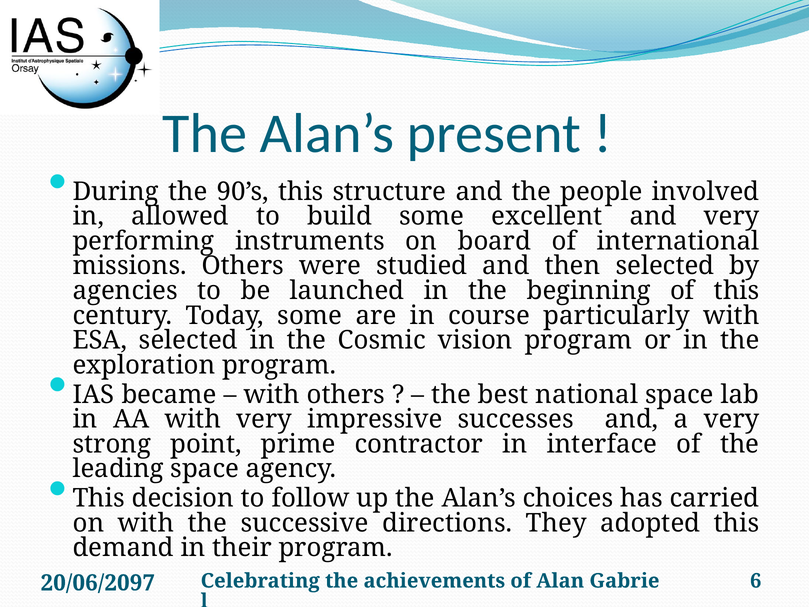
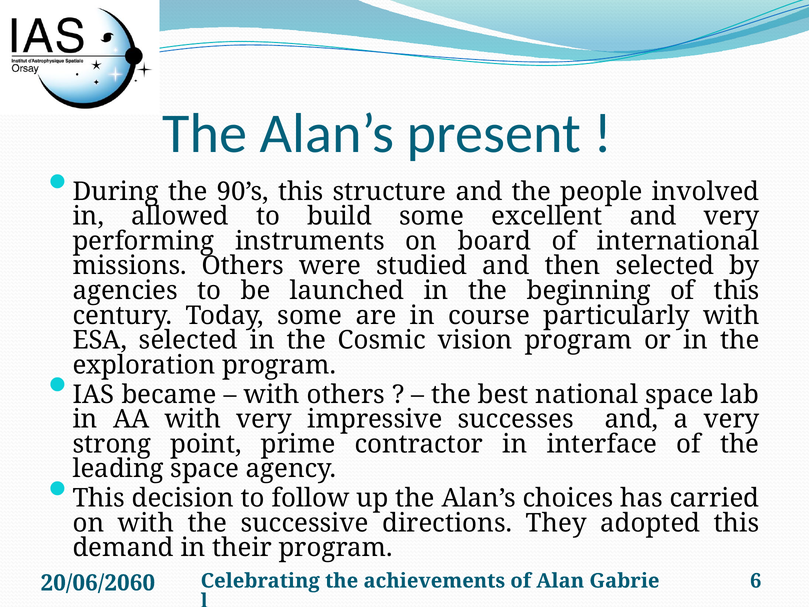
20/06/2097: 20/06/2097 -> 20/06/2060
